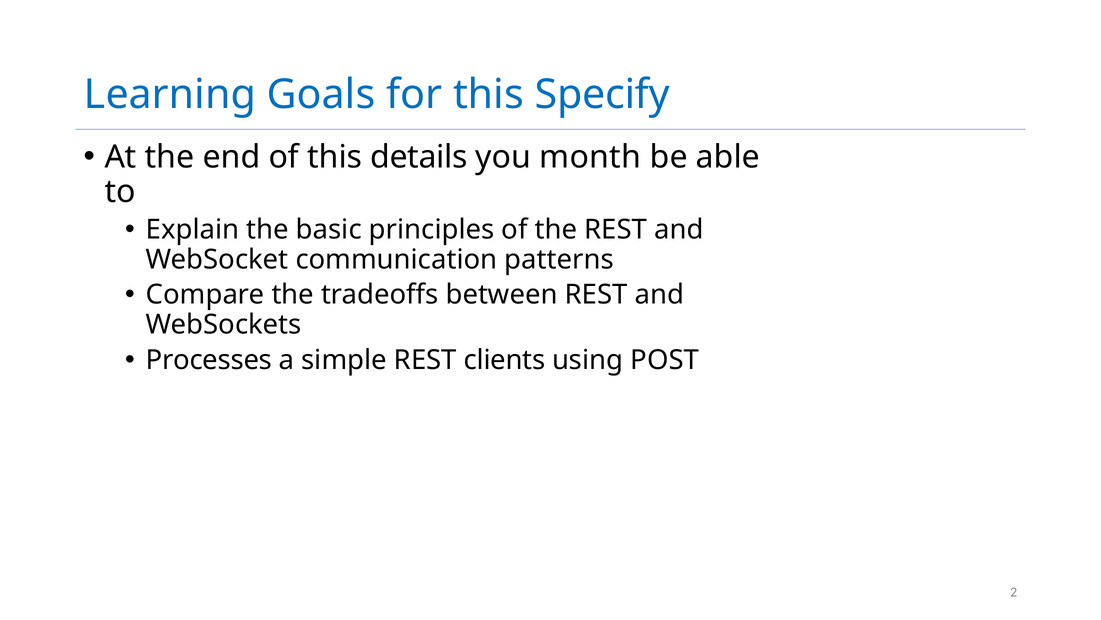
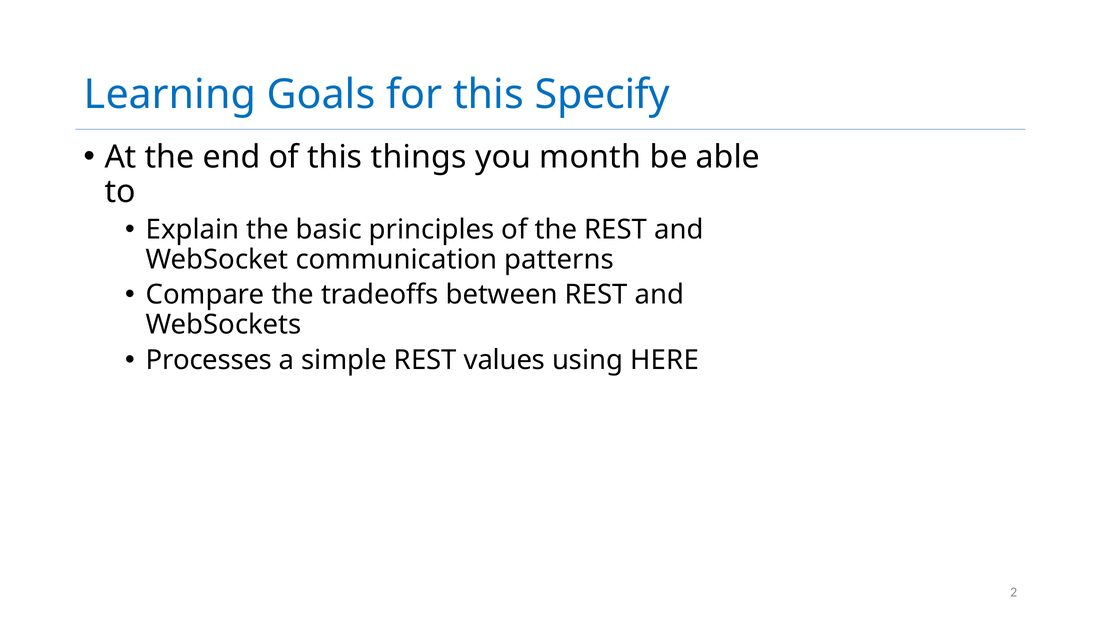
details: details -> things
clients: clients -> values
POST: POST -> HERE
